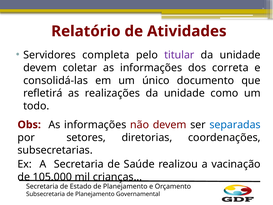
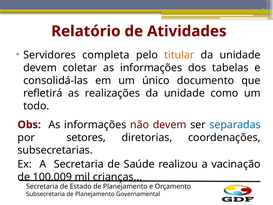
titular colour: purple -> orange
correta: correta -> tabelas
105.000: 105.000 -> 100.009
